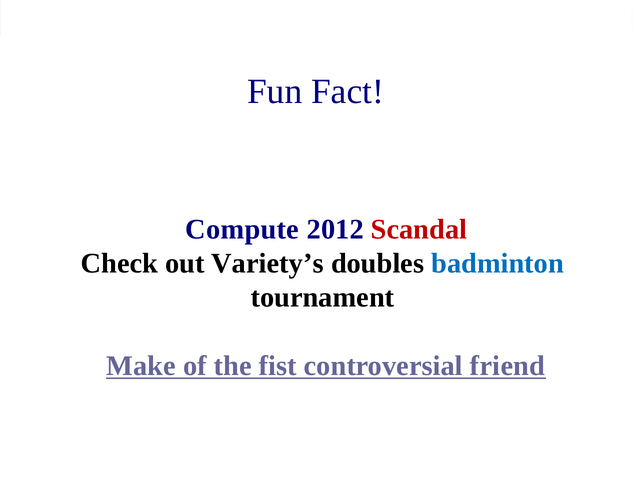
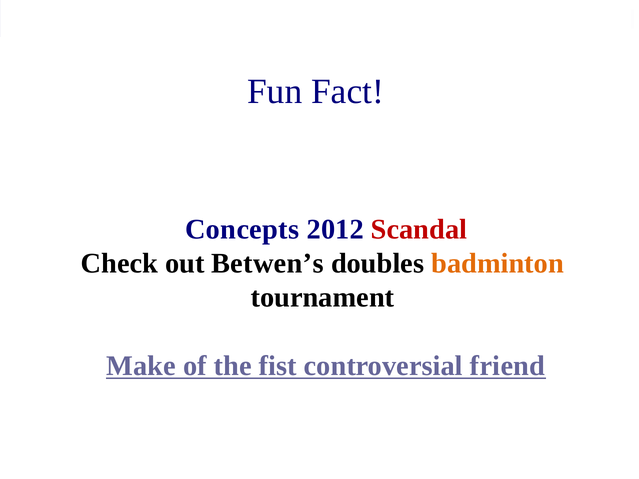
Compute: Compute -> Concepts
Variety’s: Variety’s -> Betwen’s
badminton colour: blue -> orange
